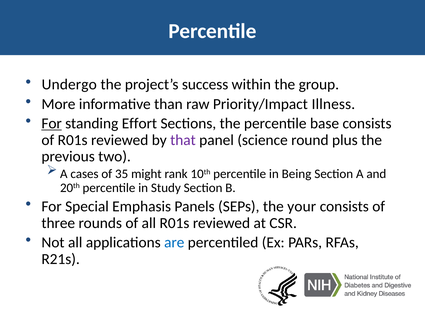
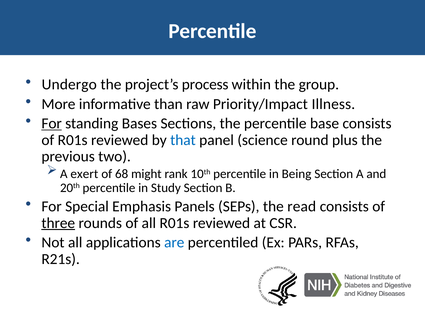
success: success -> process
Effort: Effort -> Bases
that colour: purple -> blue
cases: cases -> exert
35: 35 -> 68
your: your -> read
three underline: none -> present
